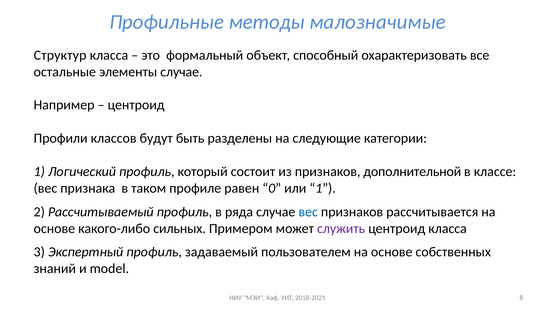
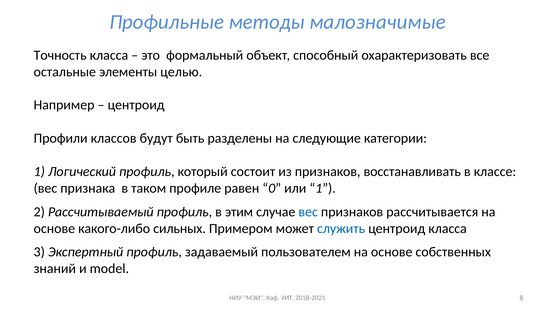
Структур: Структур -> Точность
элементы случае: случае -> целью
дополнительной: дополнительной -> восстанавливать
ряда: ряда -> этим
служить colour: purple -> blue
